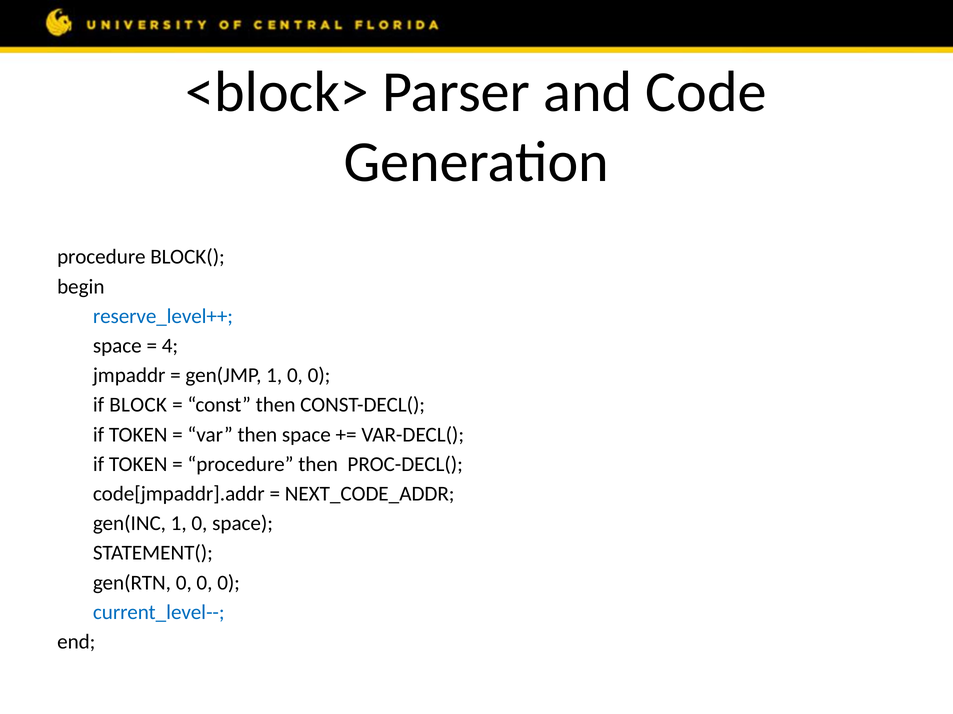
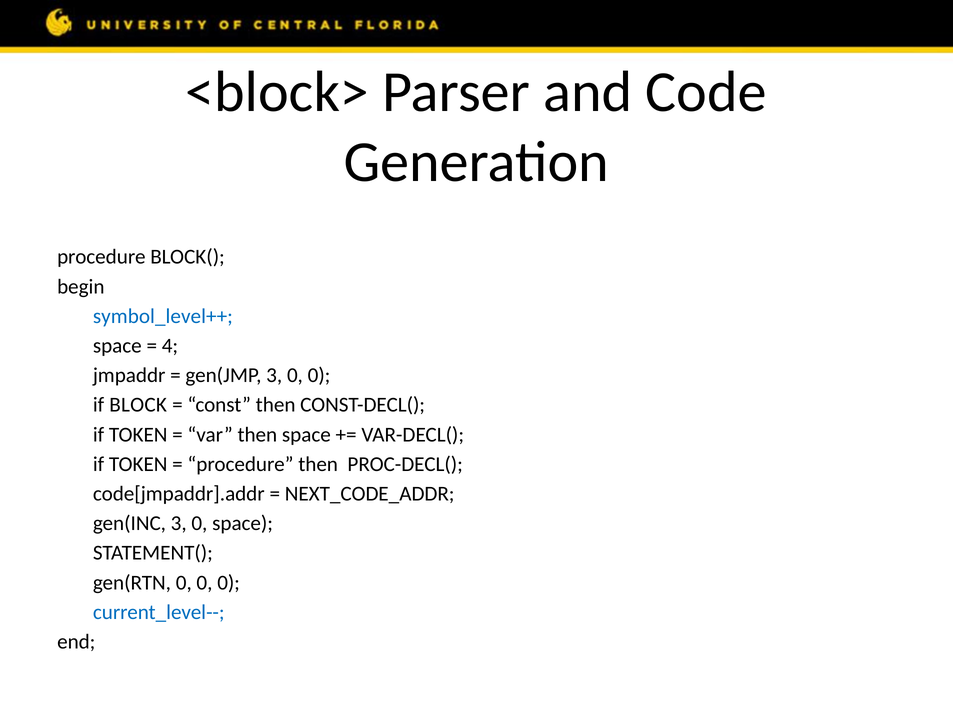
reserve_level++: reserve_level++ -> symbol_level++
gen(JMP 1: 1 -> 3
gen(INC 1: 1 -> 3
